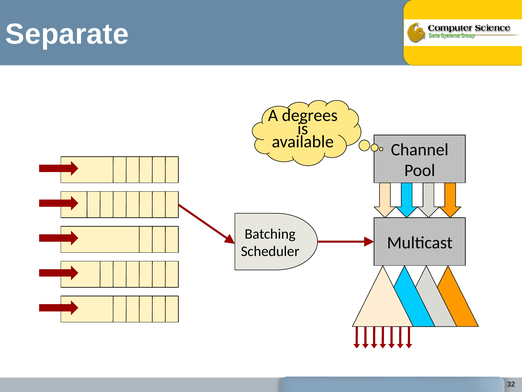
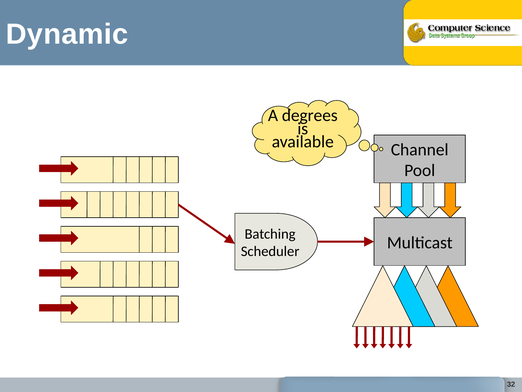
Separate: Separate -> Dynamic
